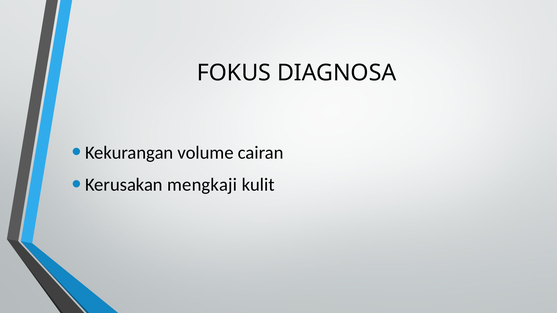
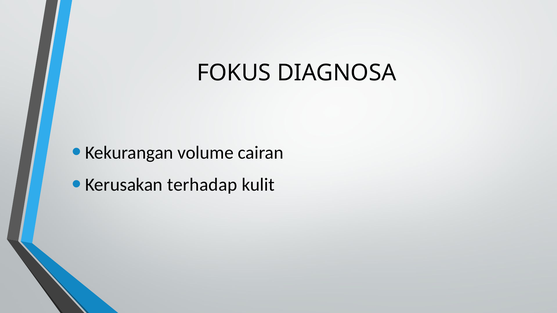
mengkaji: mengkaji -> terhadap
